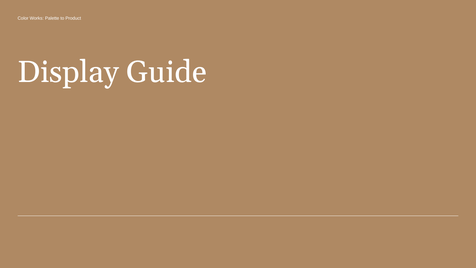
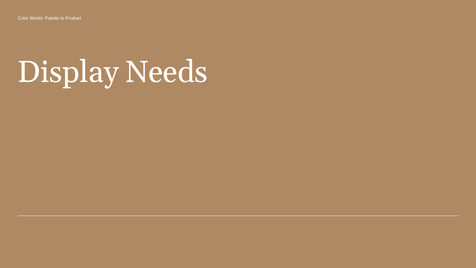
Guide: Guide -> Needs
